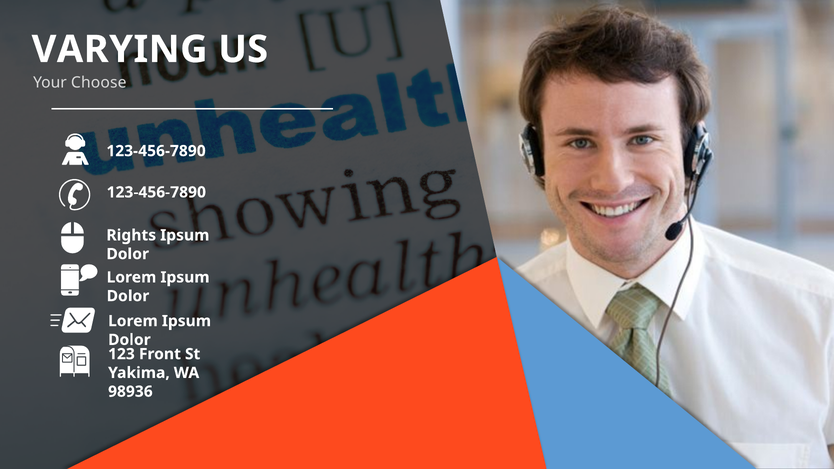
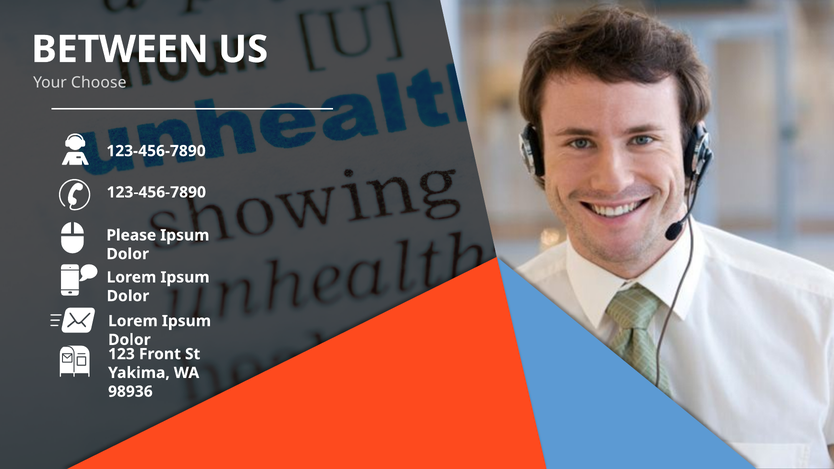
VARYING: VARYING -> BETWEEN
Rights: Rights -> Please
